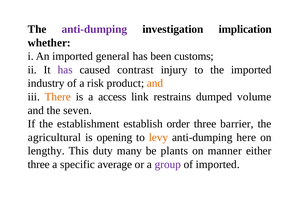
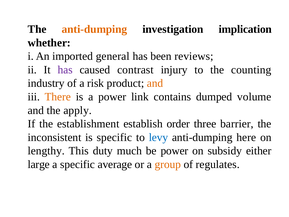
anti-dumping at (94, 29) colour: purple -> orange
customs: customs -> reviews
the imported: imported -> counting
a access: access -> power
restrains: restrains -> contains
seven: seven -> apply
agricultural: agricultural -> inconsistent
is opening: opening -> specific
levy colour: orange -> blue
many: many -> much
be plants: plants -> power
manner: manner -> subsidy
three at (39, 164): three -> large
group colour: purple -> orange
of imported: imported -> regulates
